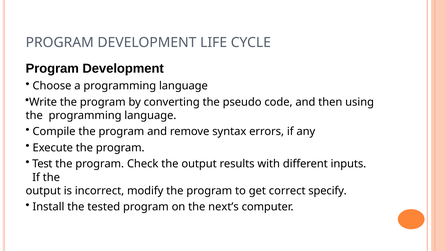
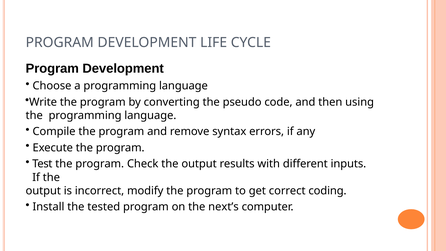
specify: specify -> coding
